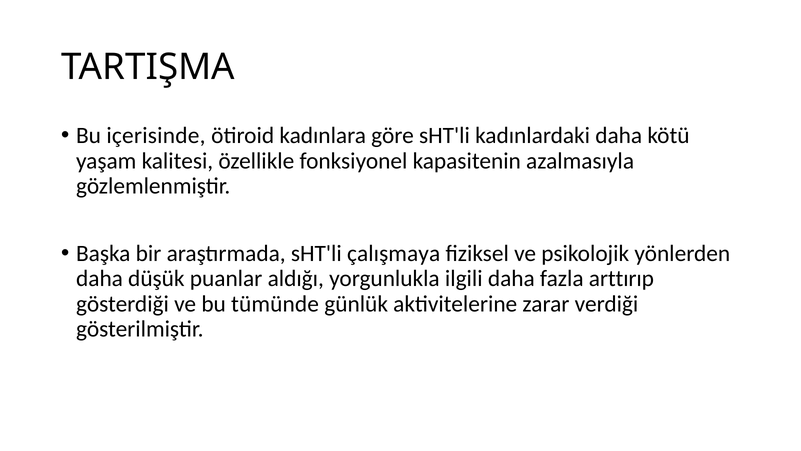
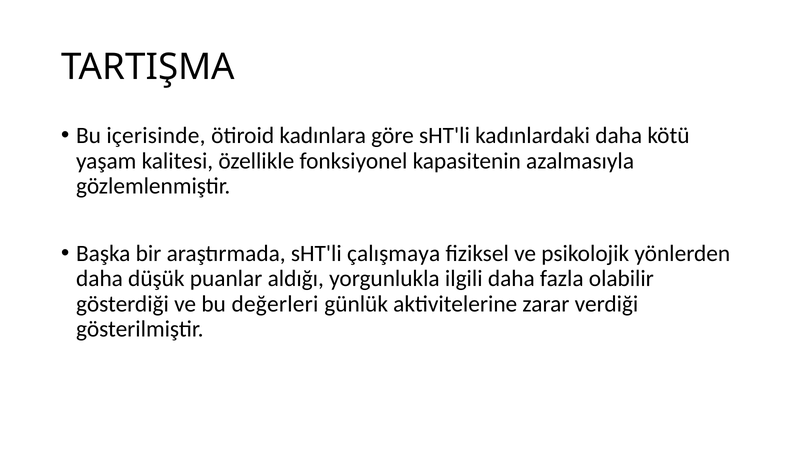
arttırıp: arttırıp -> olabilir
tümünde: tümünde -> değerleri
